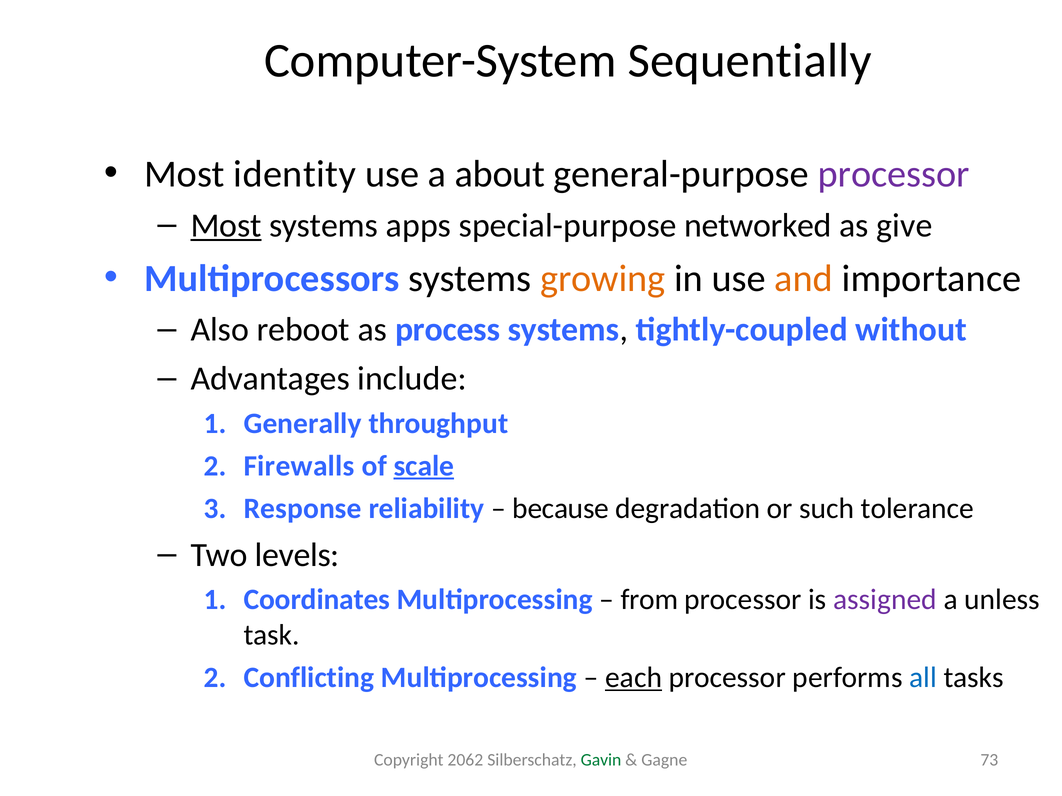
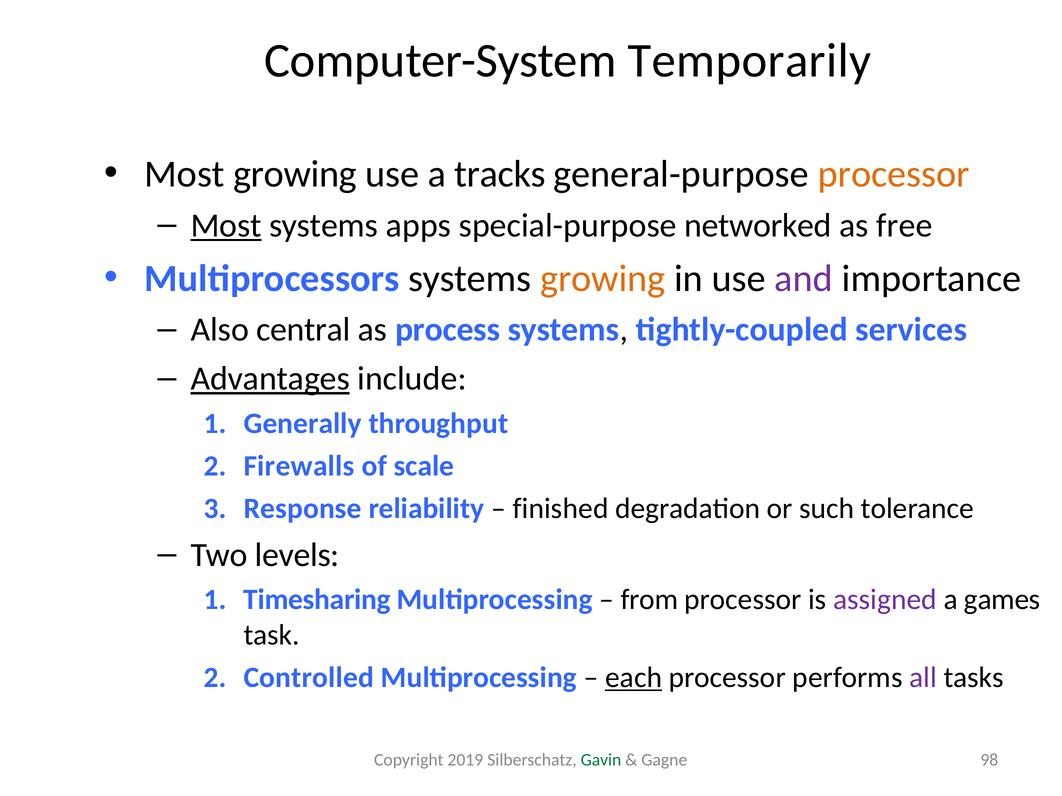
Sequentially: Sequentially -> Temporarily
Most identity: identity -> growing
about: about -> tracks
processor at (894, 174) colour: purple -> orange
give: give -> free
and colour: orange -> purple
reboot: reboot -> central
without: without -> services
Advantages underline: none -> present
scale underline: present -> none
because: because -> finished
Coordinates: Coordinates -> Timesharing
unless: unless -> games
Conflicting: Conflicting -> Controlled
all colour: blue -> purple
2062: 2062 -> 2019
73: 73 -> 98
